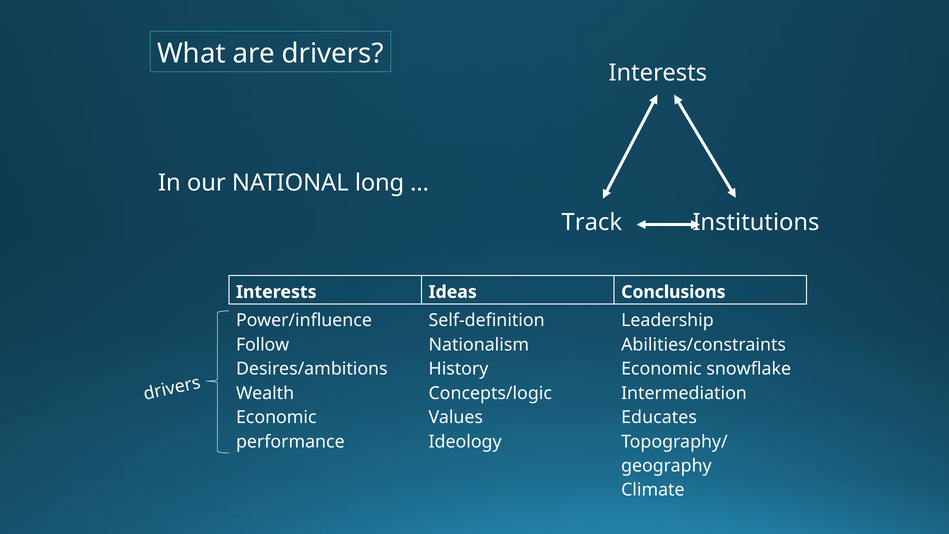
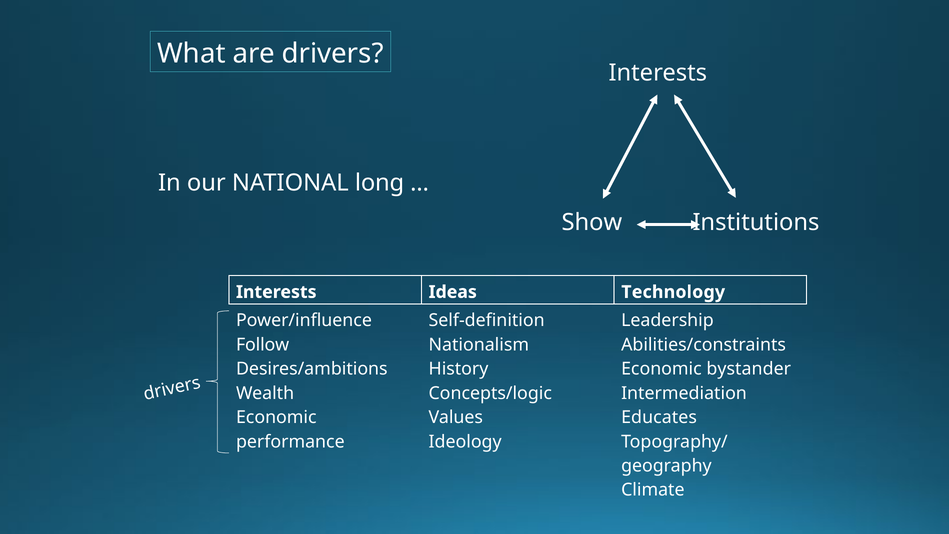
Track: Track -> Show
Conclusions: Conclusions -> Technology
snowflake: snowflake -> bystander
